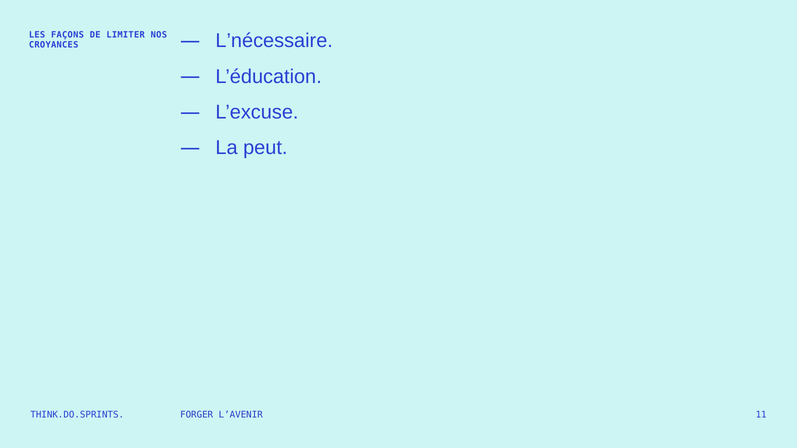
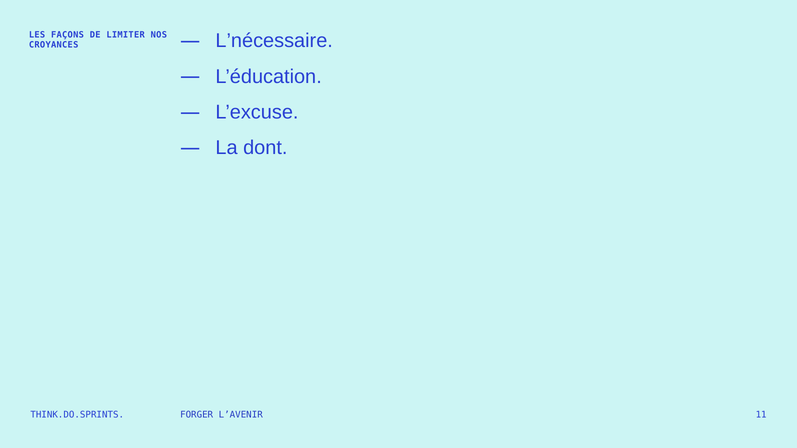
peut: peut -> dont
